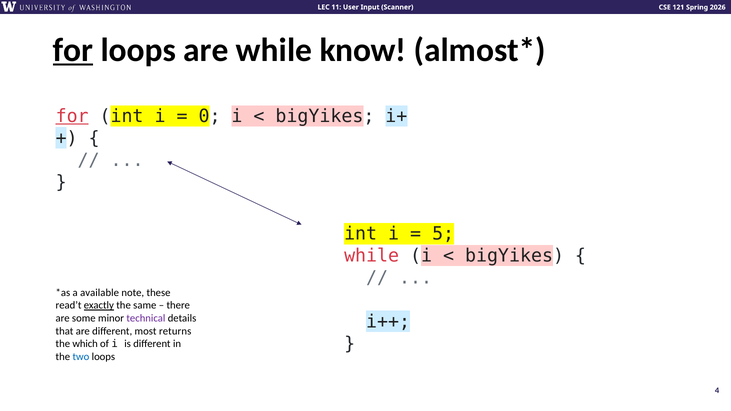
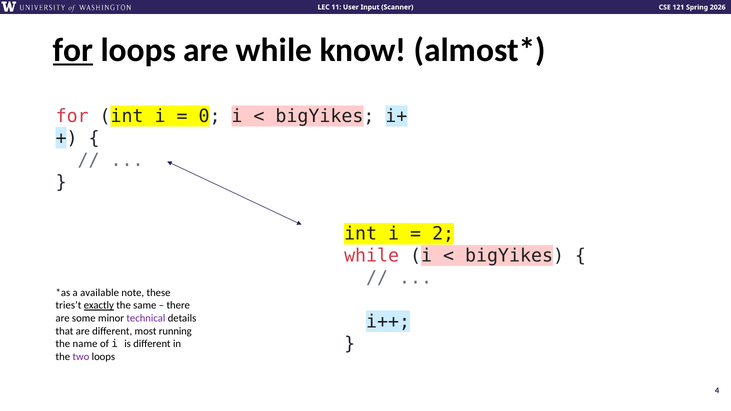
for at (72, 116) underline: present -> none
5: 5 -> 2
read’t: read’t -> tries’t
returns: returns -> running
which: which -> name
two colour: blue -> purple
